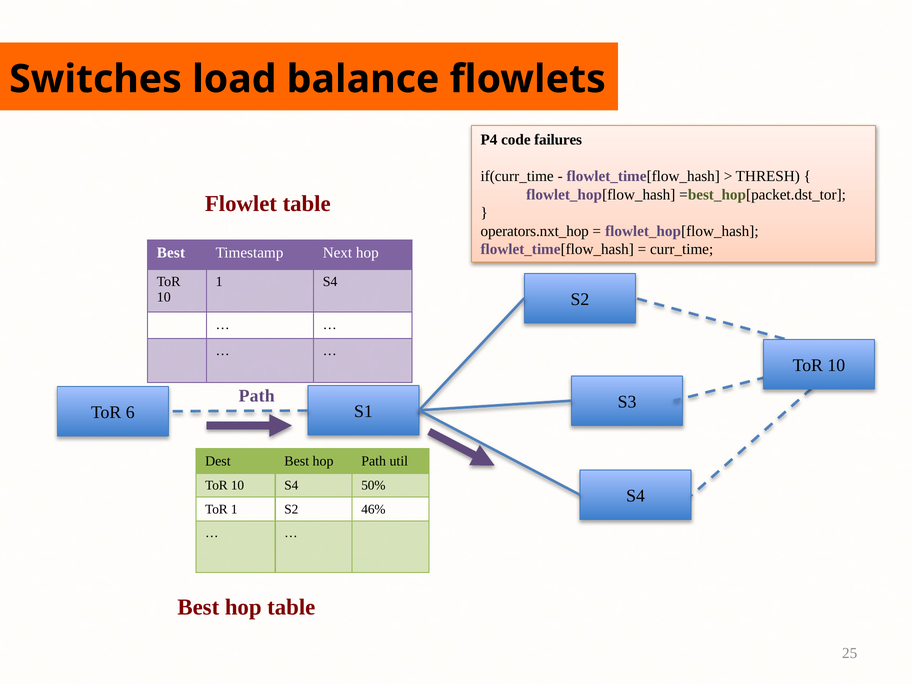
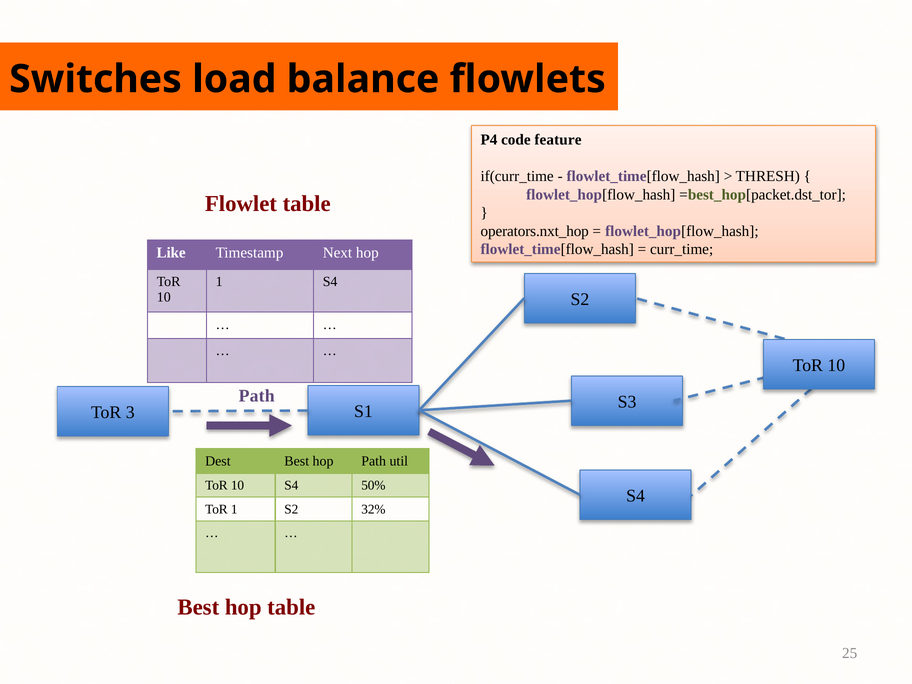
failures: failures -> feature
Best at (171, 253): Best -> Like
6: 6 -> 3
46%: 46% -> 32%
